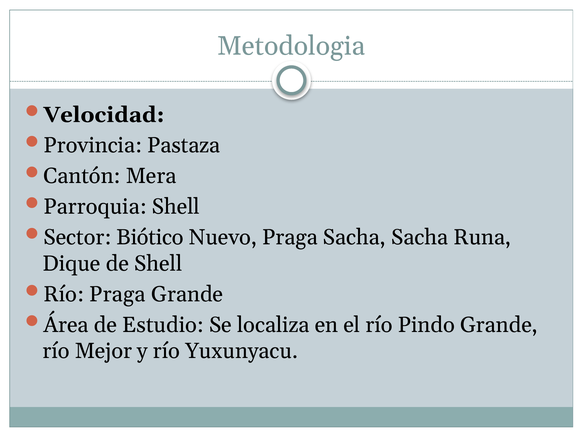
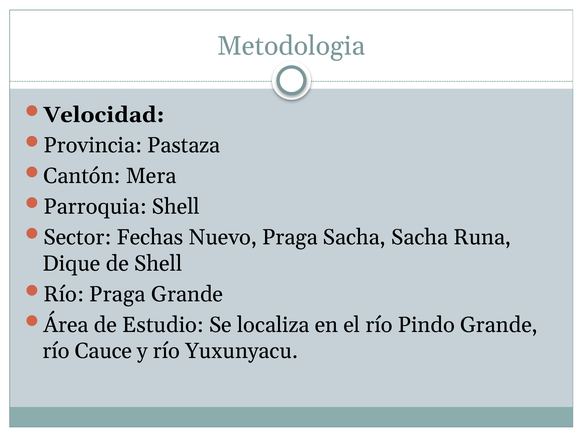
Biótico: Biótico -> Fechas
Mejor: Mejor -> Cauce
